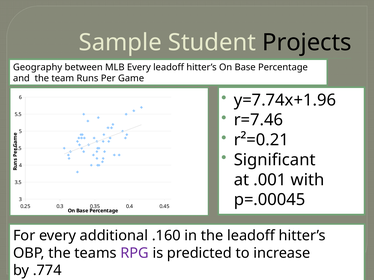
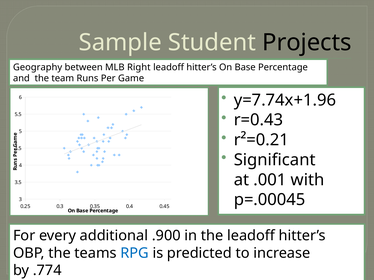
MLB Every: Every -> Right
r=7.46: r=7.46 -> r=0.43
.160: .160 -> .900
RPG colour: purple -> blue
